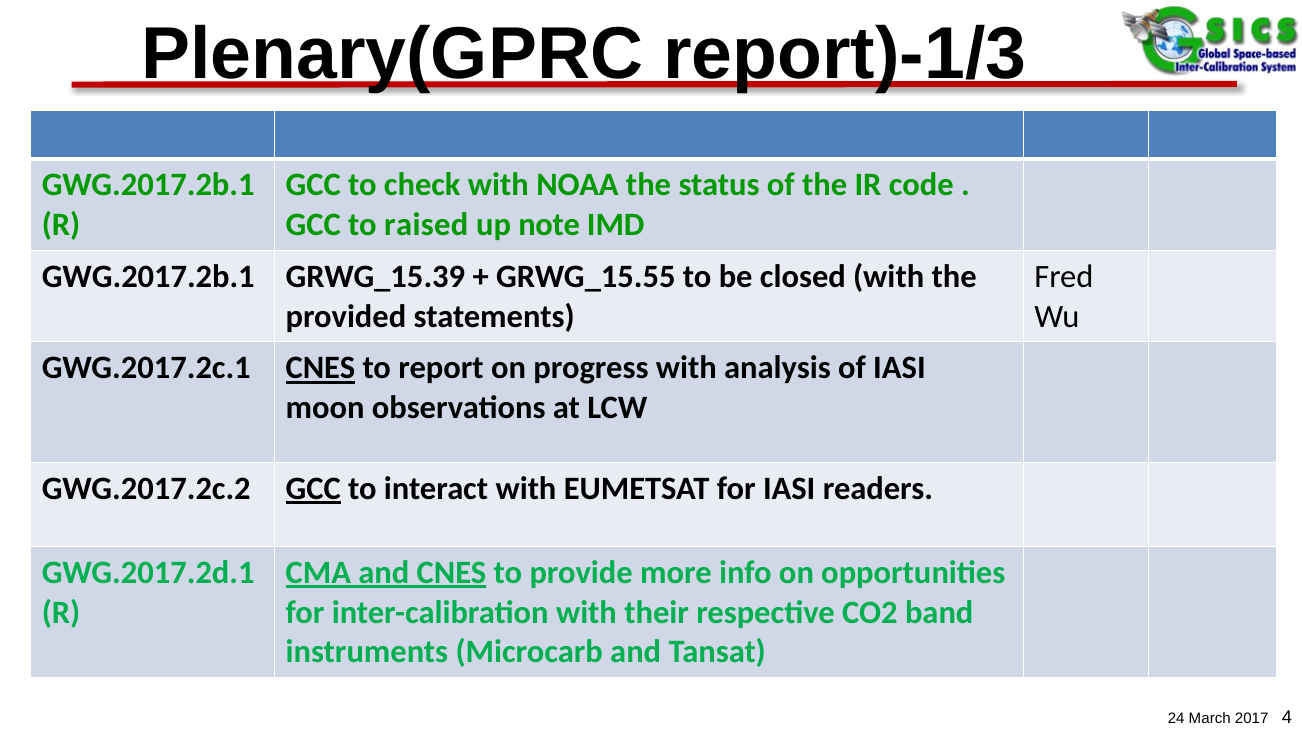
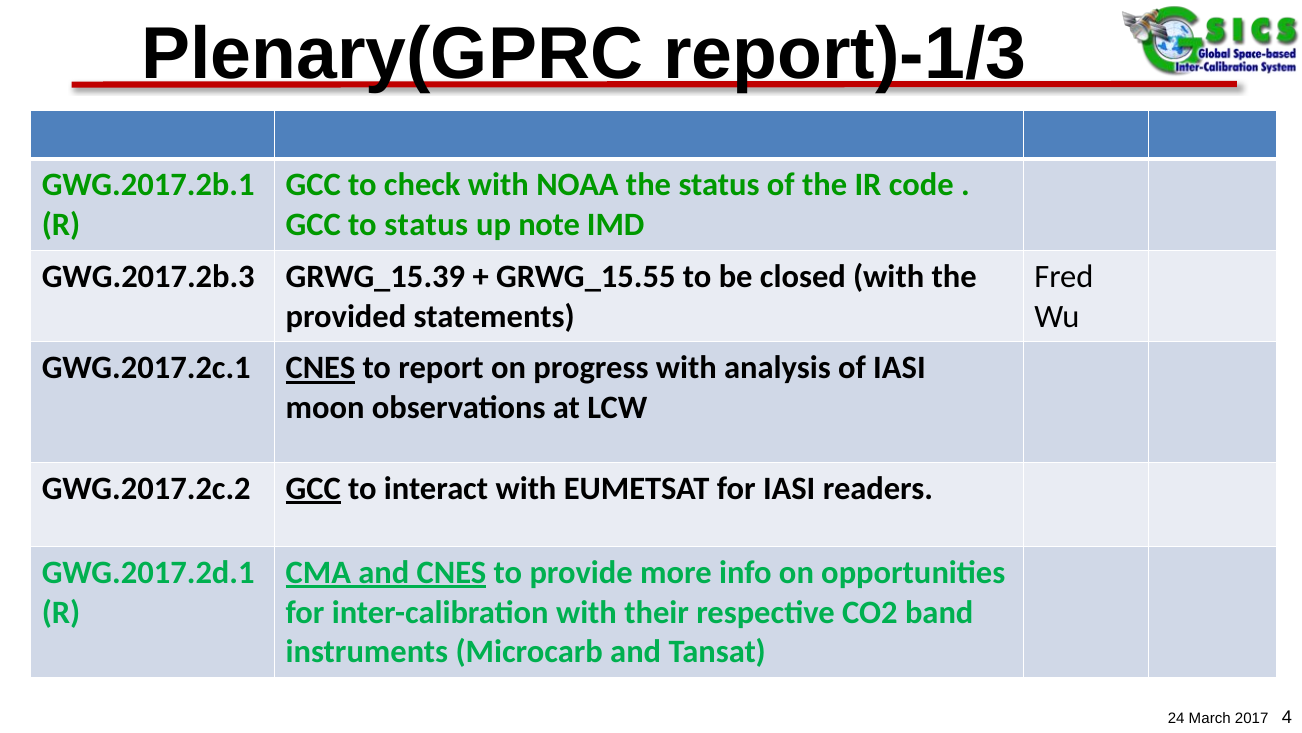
to raised: raised -> status
GWG.2017.2b.1 at (148, 276): GWG.2017.2b.1 -> GWG.2017.2b.3
